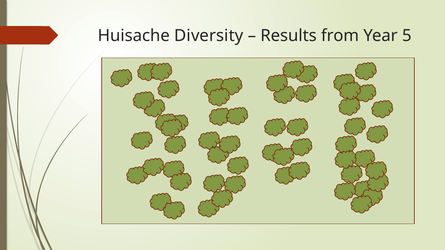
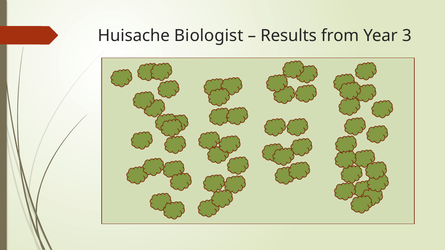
Diversity: Diversity -> Biologist
5: 5 -> 3
